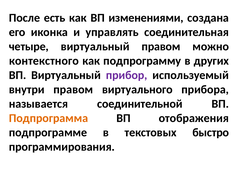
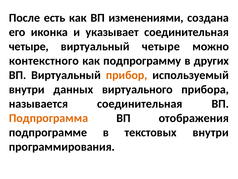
управлять: управлять -> указывает
виртуальный правом: правом -> четыре
прибор colour: purple -> orange
внутри правом: правом -> данных
называется соединительной: соединительной -> соединительная
текстовых быстро: быстро -> внутри
